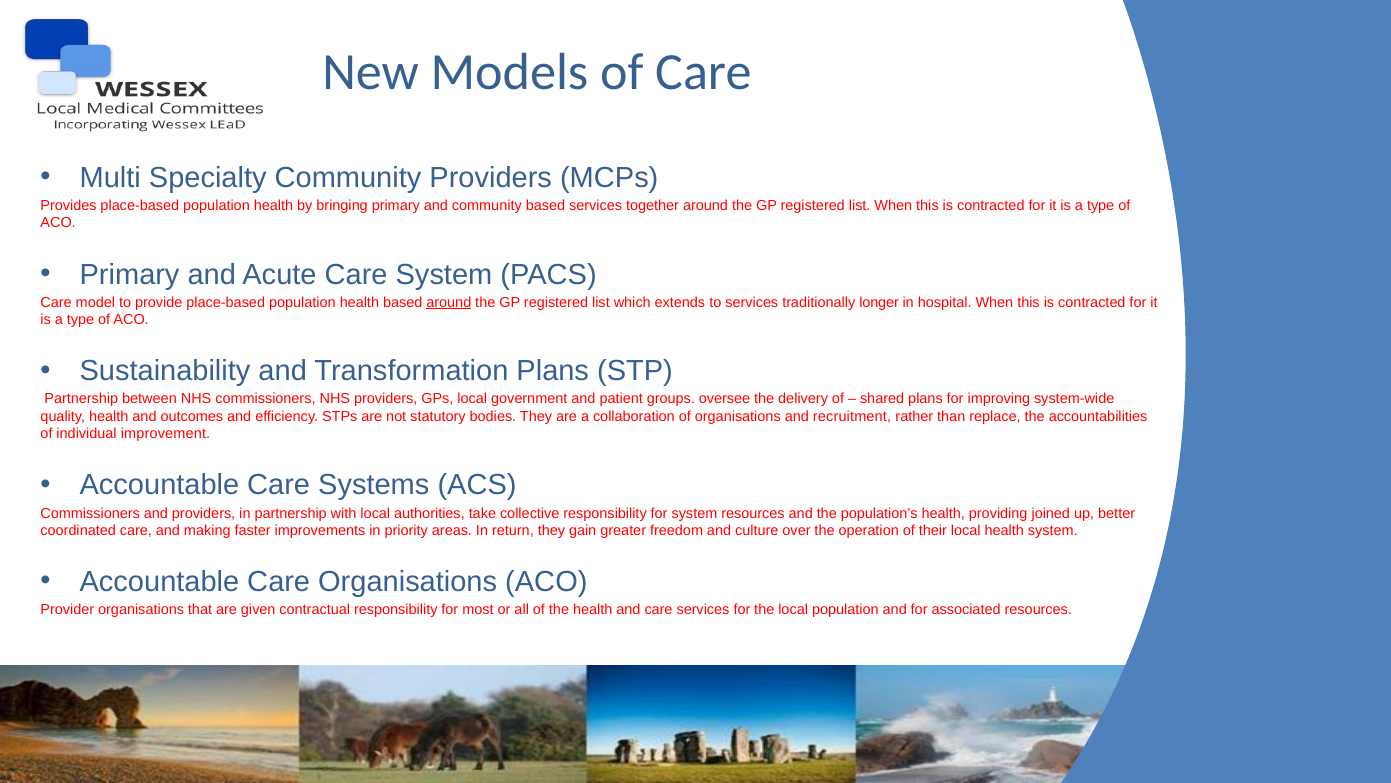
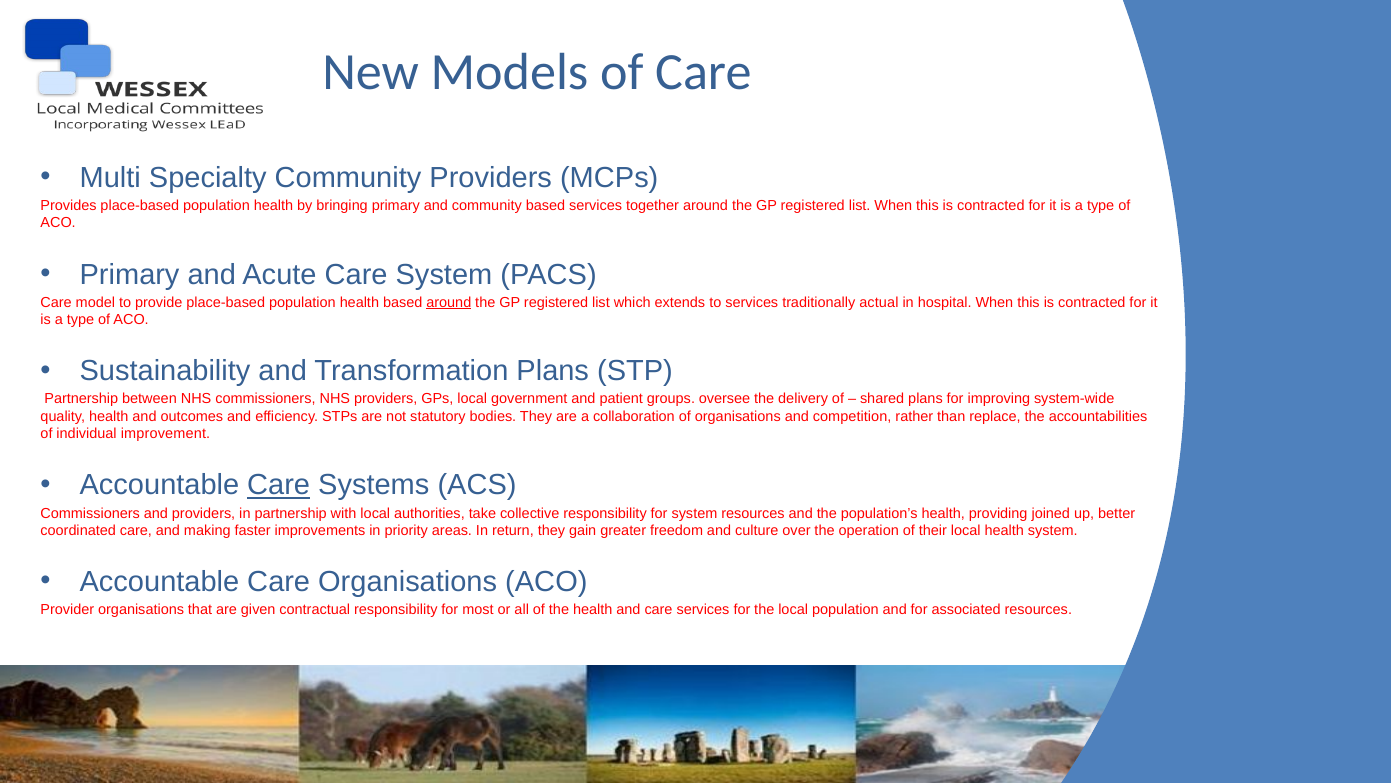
longer: longer -> actual
recruitment: recruitment -> competition
Care at (279, 485) underline: none -> present
